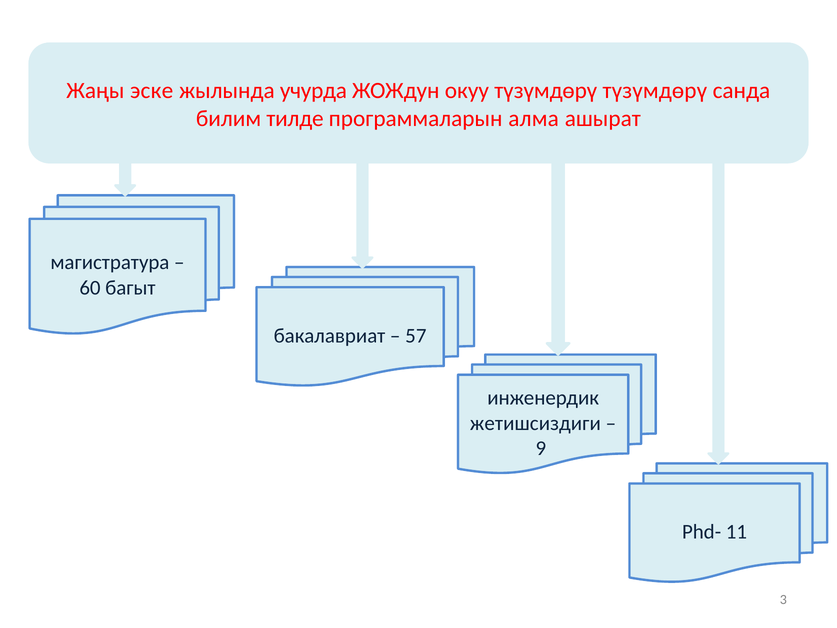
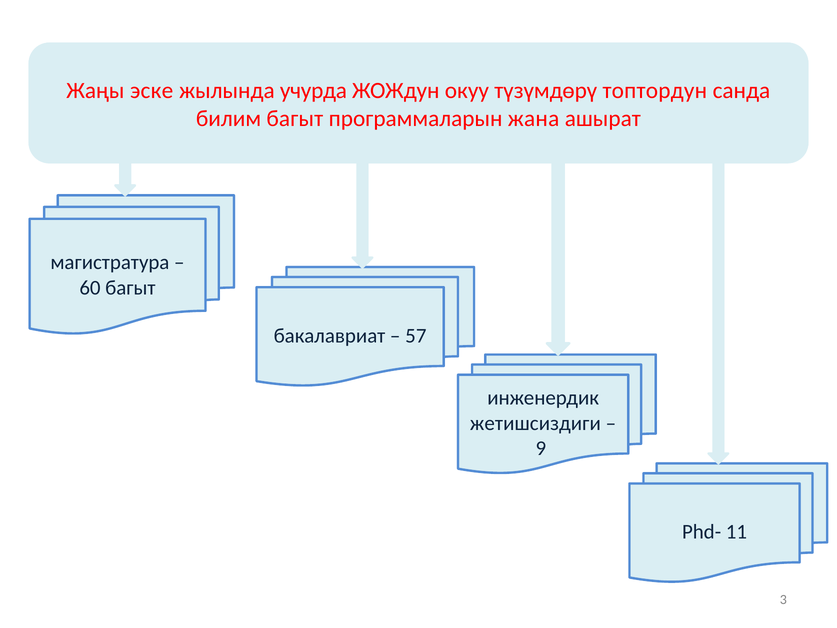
түзүмдөрү түзүмдөрү: түзүмдөрү -> топтордун
билим тилде: тилде -> багыт
алма: алма -> жана
